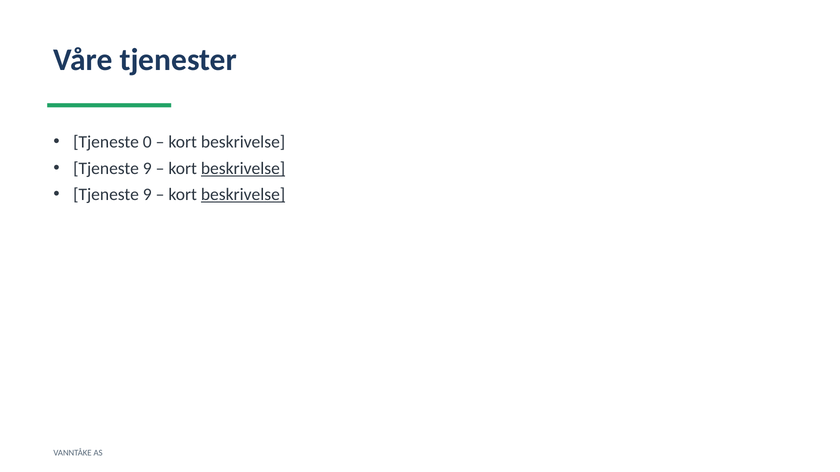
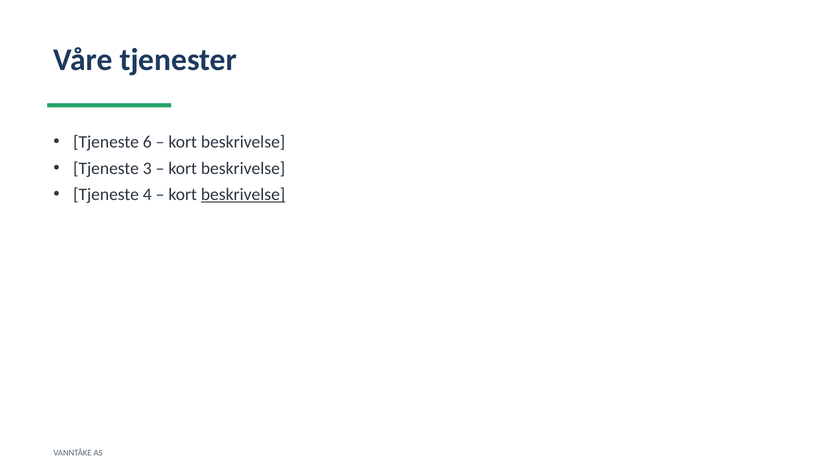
0: 0 -> 6
9 at (147, 169): 9 -> 3
beskrivelse at (243, 169) underline: present -> none
9 at (147, 195): 9 -> 4
